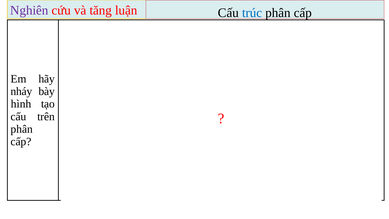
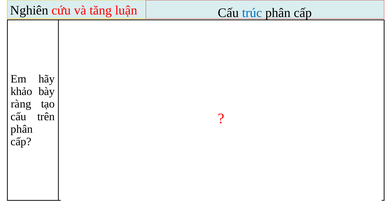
Nghiên colour: purple -> black
nháy at (21, 91): nháy -> khảo
hình: hình -> ràng
